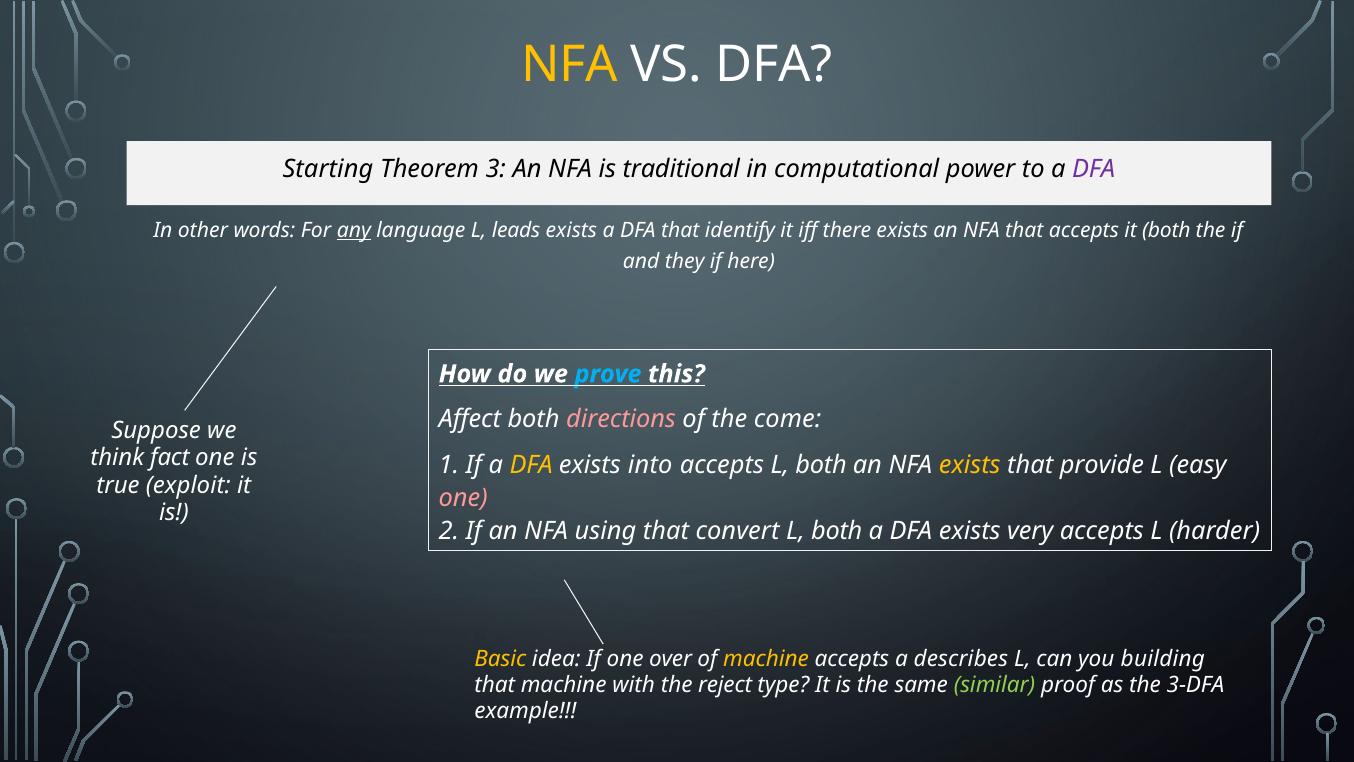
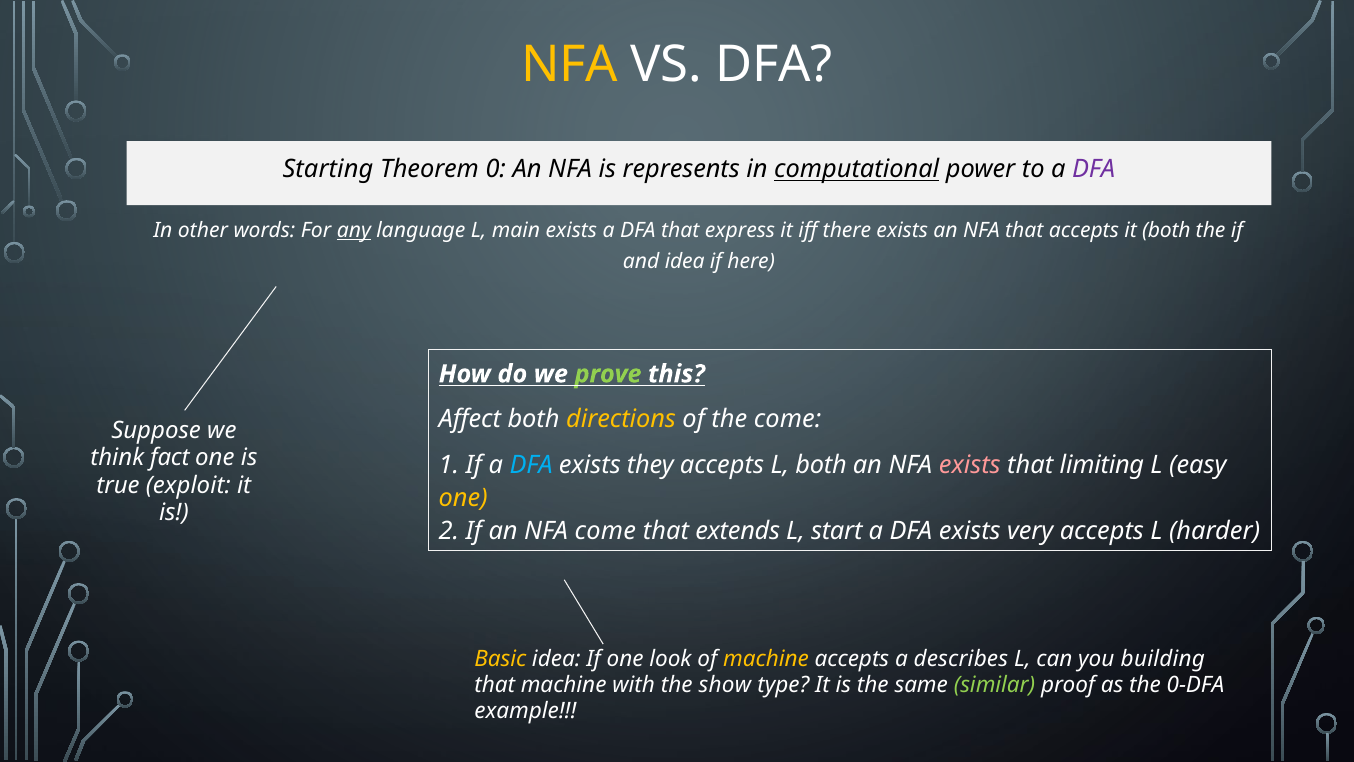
3: 3 -> 0
traditional: traditional -> represents
computational underline: none -> present
leads: leads -> main
identify: identify -> express
and they: they -> idea
prove colour: light blue -> light green
directions colour: pink -> yellow
DFA at (531, 465) colour: yellow -> light blue
into: into -> they
exists at (970, 465) colour: yellow -> pink
provide: provide -> limiting
one at (463, 498) colour: pink -> yellow
NFA using: using -> come
convert: convert -> extends
both at (837, 531): both -> start
over: over -> look
reject: reject -> show
3-DFA: 3-DFA -> 0-DFA
